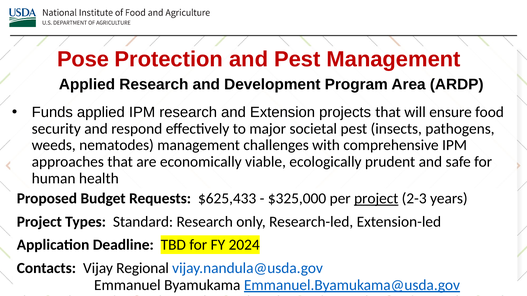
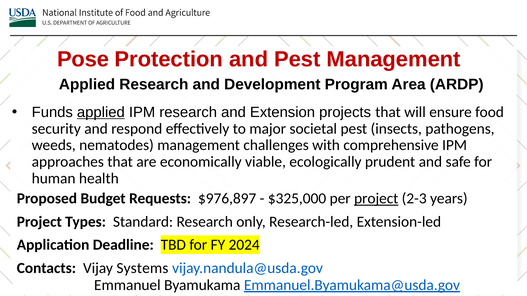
applied at (101, 113) underline: none -> present
$625,433: $625,433 -> $976,897
Regional: Regional -> Systems
